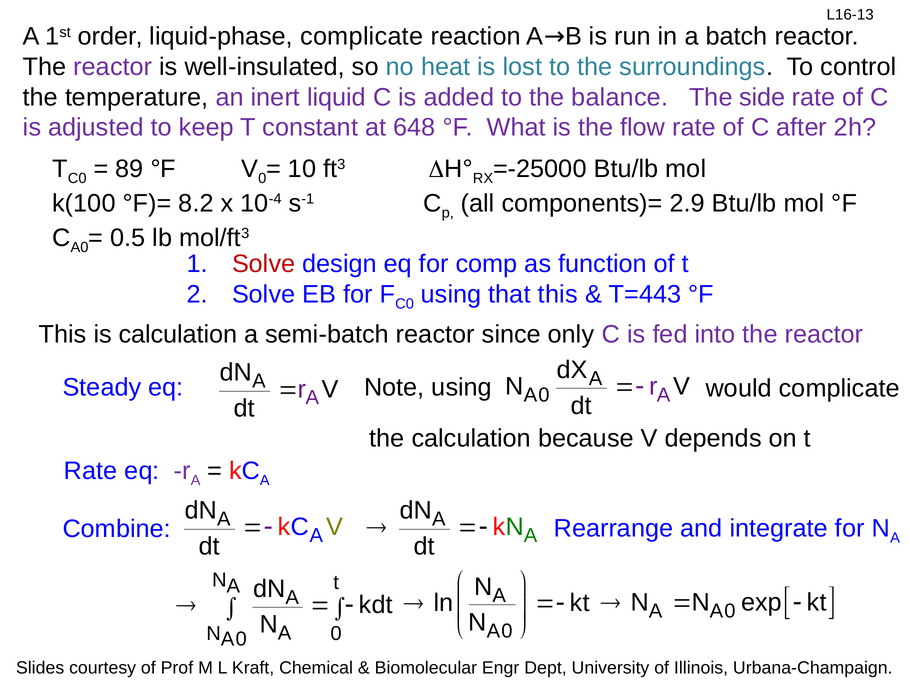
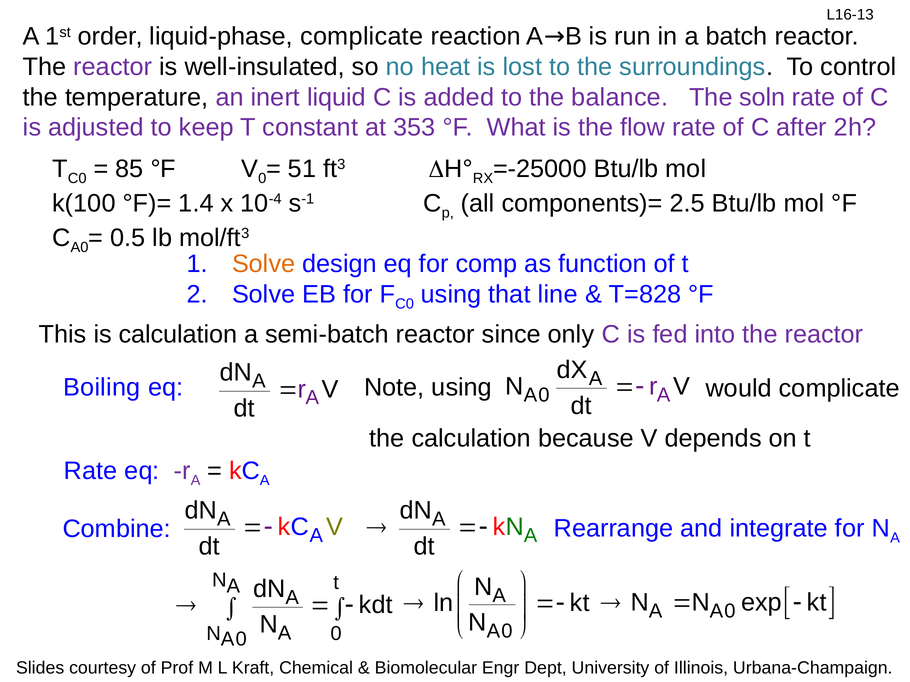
side: side -> soln
648: 648 -> 353
89: 89 -> 85
10: 10 -> 51
8.2: 8.2 -> 1.4
2.9: 2.9 -> 2.5
Solve at (264, 264) colour: red -> orange
that this: this -> line
T=443: T=443 -> T=828
Steady: Steady -> Boiling
